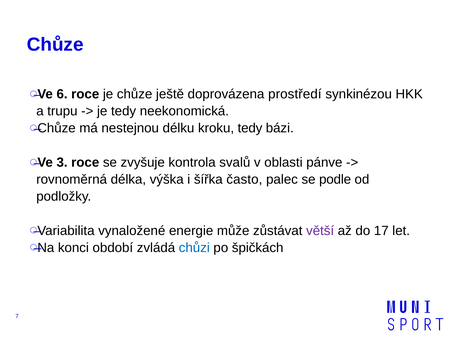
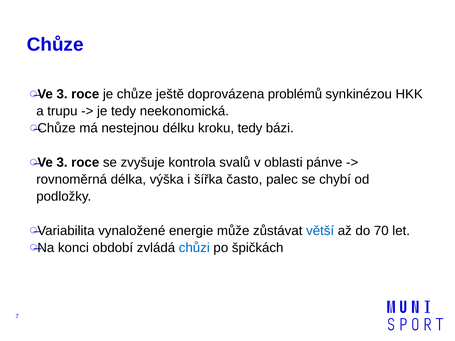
6 at (62, 94): 6 -> 3
prostředí: prostředí -> problémů
podle: podle -> chybí
větší colour: purple -> blue
17: 17 -> 70
